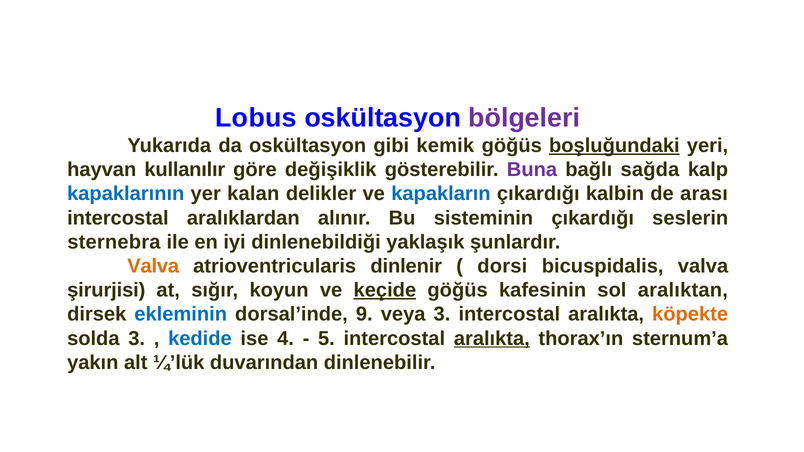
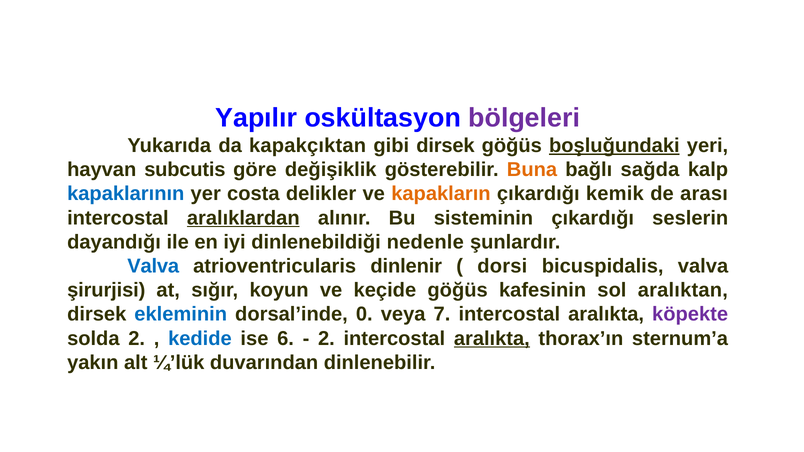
Lobus: Lobus -> Yapılır
da oskültasyon: oskültasyon -> kapakçıktan
gibi kemik: kemik -> dirsek
kullanılır: kullanılır -> subcutis
Buna colour: purple -> orange
kalan: kalan -> costa
kapakların colour: blue -> orange
kalbin: kalbin -> kemik
aralıklardan underline: none -> present
sternebra: sternebra -> dayandığı
yaklaşık: yaklaşık -> nedenle
Valva at (153, 266) colour: orange -> blue
keçide underline: present -> none
9: 9 -> 0
veya 3: 3 -> 7
köpekte colour: orange -> purple
solda 3: 3 -> 2
4: 4 -> 6
5 at (326, 339): 5 -> 2
